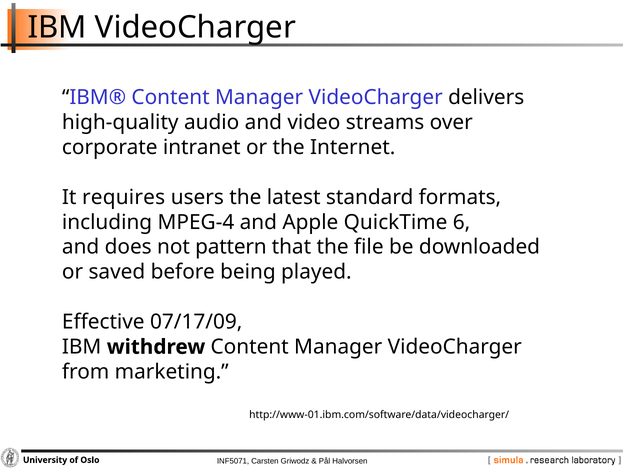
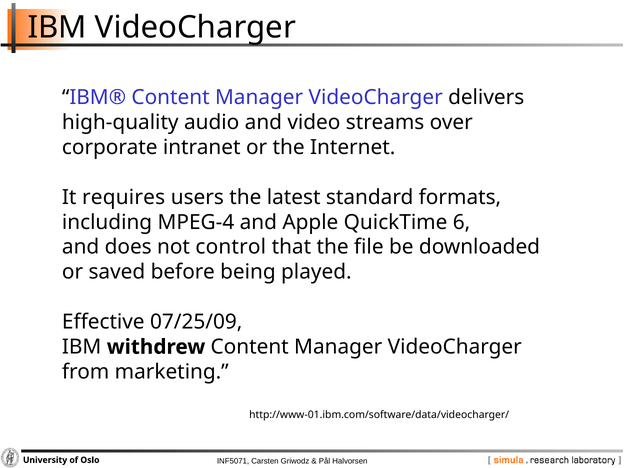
pattern: pattern -> control
07/17/09: 07/17/09 -> 07/25/09
